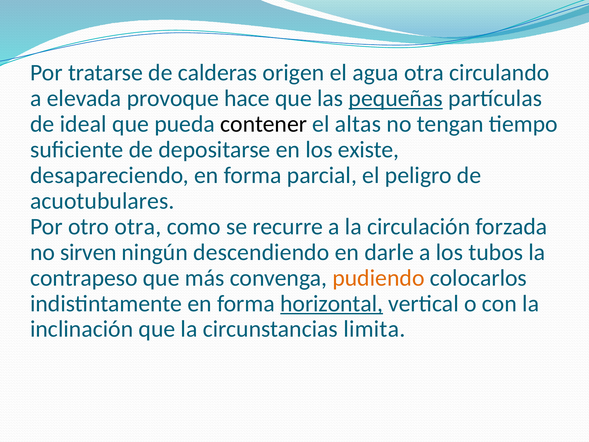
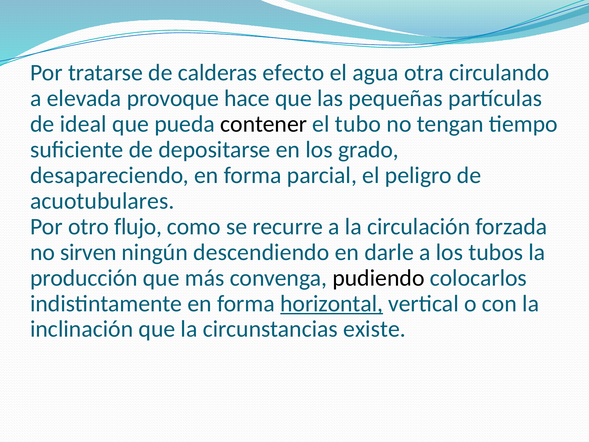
origen: origen -> efecto
pequeñas underline: present -> none
altas: altas -> tubo
existe: existe -> grado
otro otra: otra -> flujo
contrapeso: contrapeso -> producción
pudiendo colour: orange -> black
limita: limita -> existe
